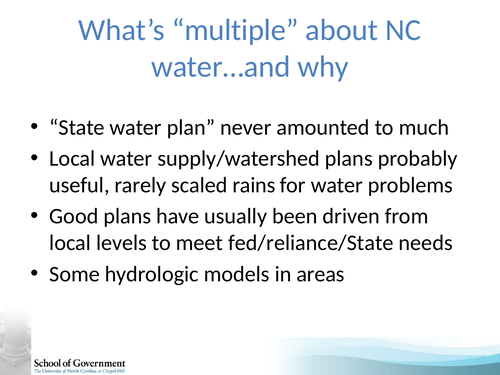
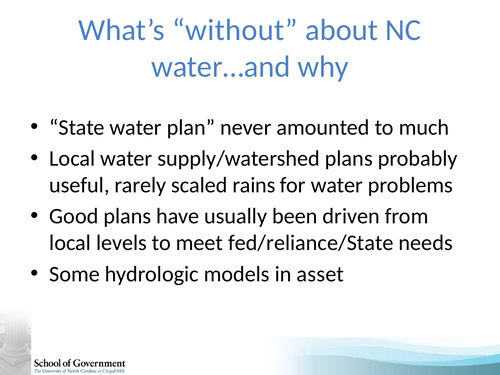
multiple: multiple -> without
areas: areas -> asset
